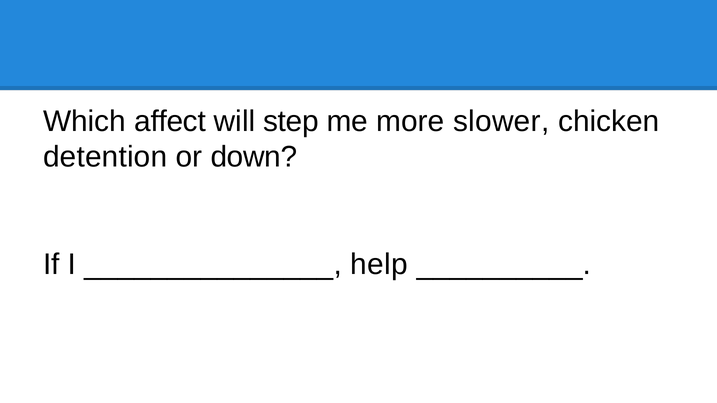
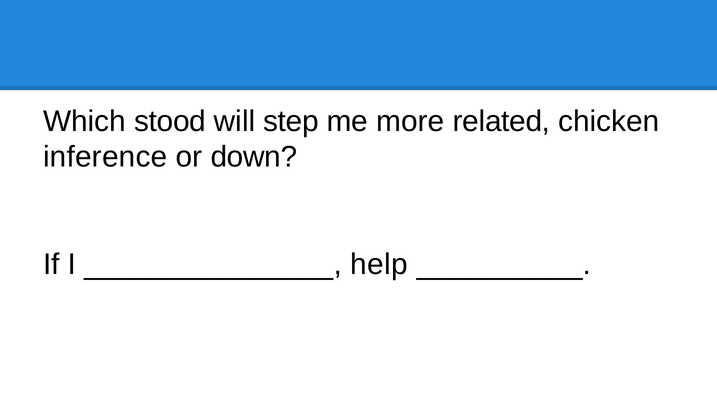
affect: affect -> stood
slower: slower -> related
detention: detention -> inference
